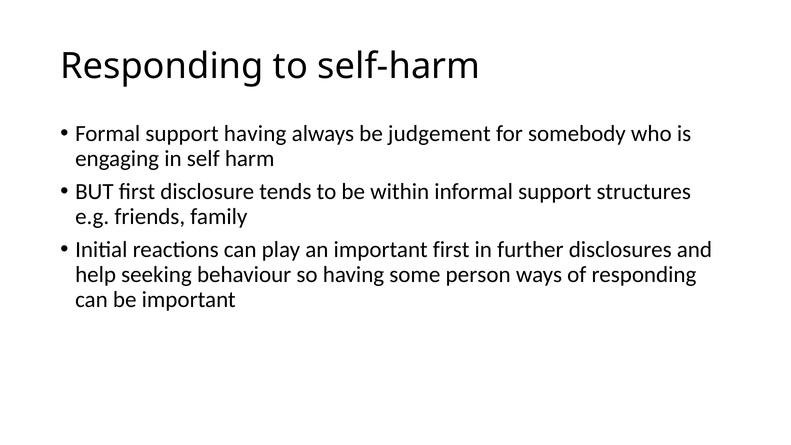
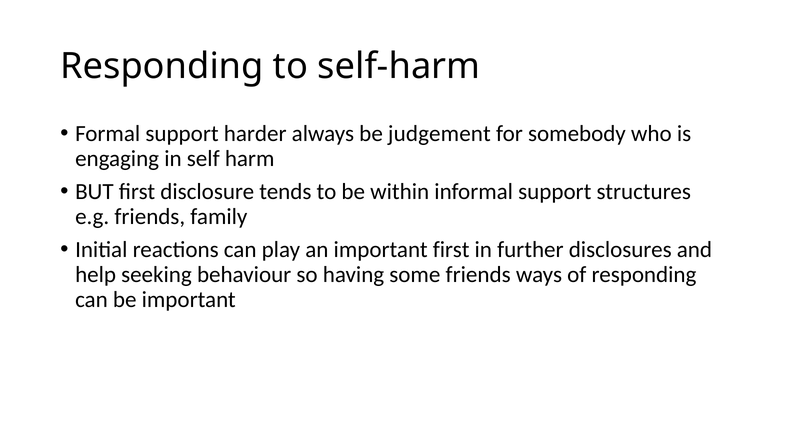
support having: having -> harder
some person: person -> friends
